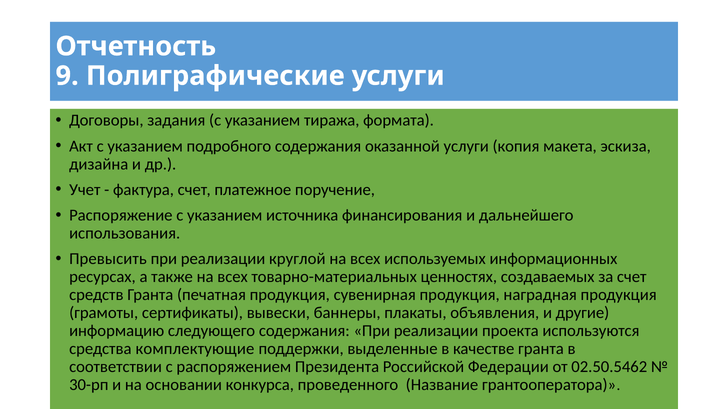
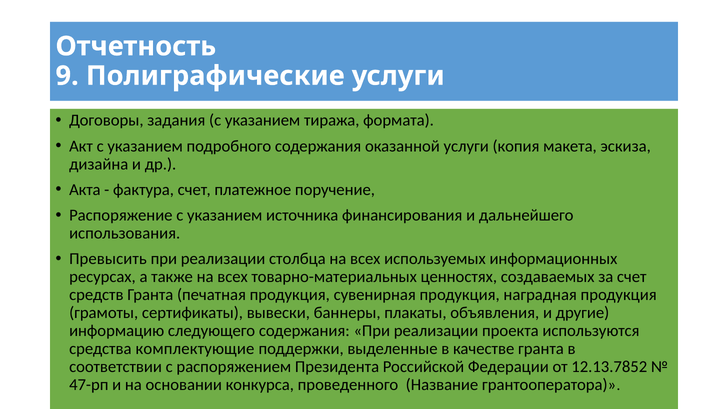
Учет: Учет -> Акта
круглой: круглой -> столбца
02.50.5462: 02.50.5462 -> 12.13.7852
30-рп: 30-рп -> 47-рп
